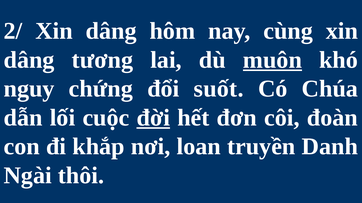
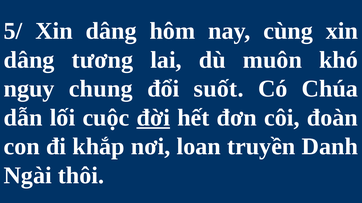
2/: 2/ -> 5/
muôn underline: present -> none
chứng: chứng -> chung
